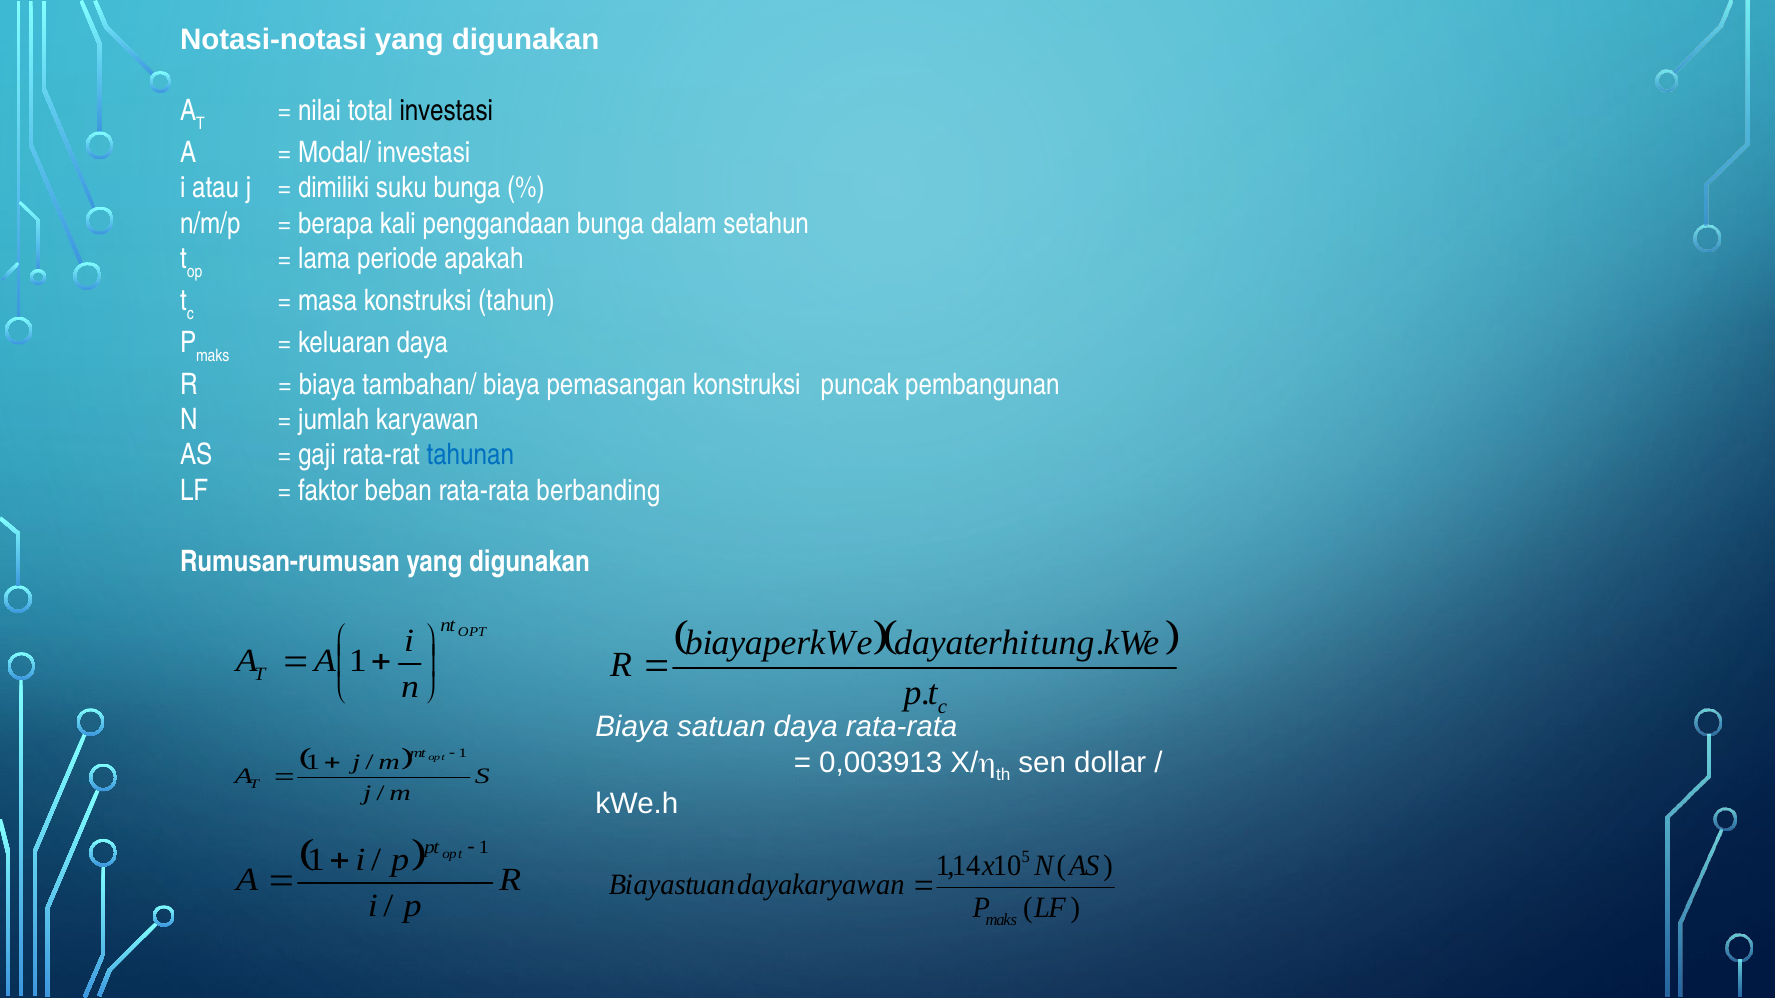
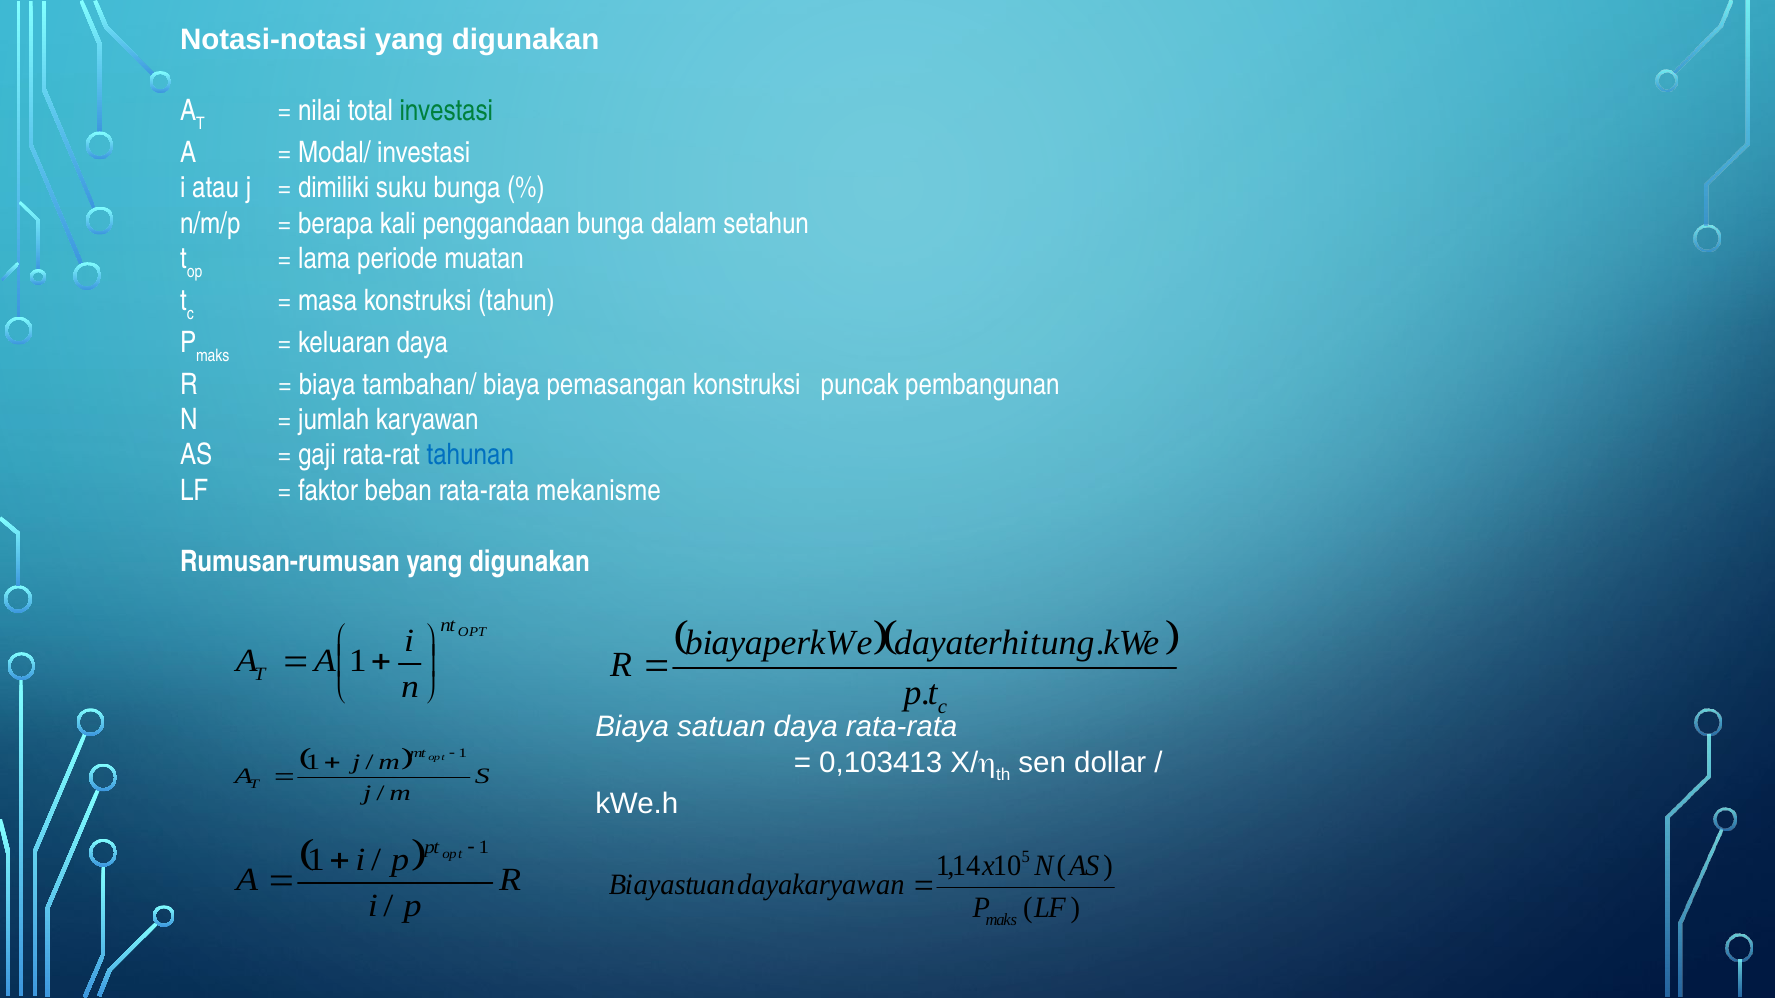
investasi at (446, 111) colour: black -> green
apakah: apakah -> muatan
berbanding: berbanding -> mekanisme
0,003913: 0,003913 -> 0,103413
